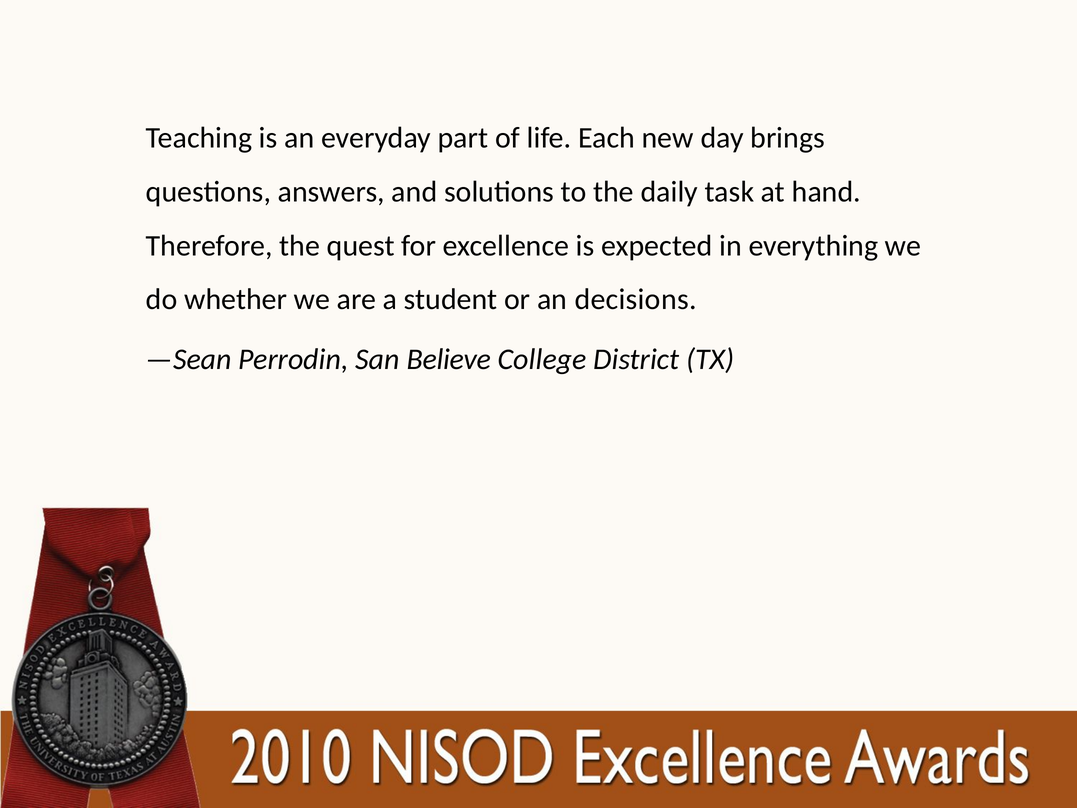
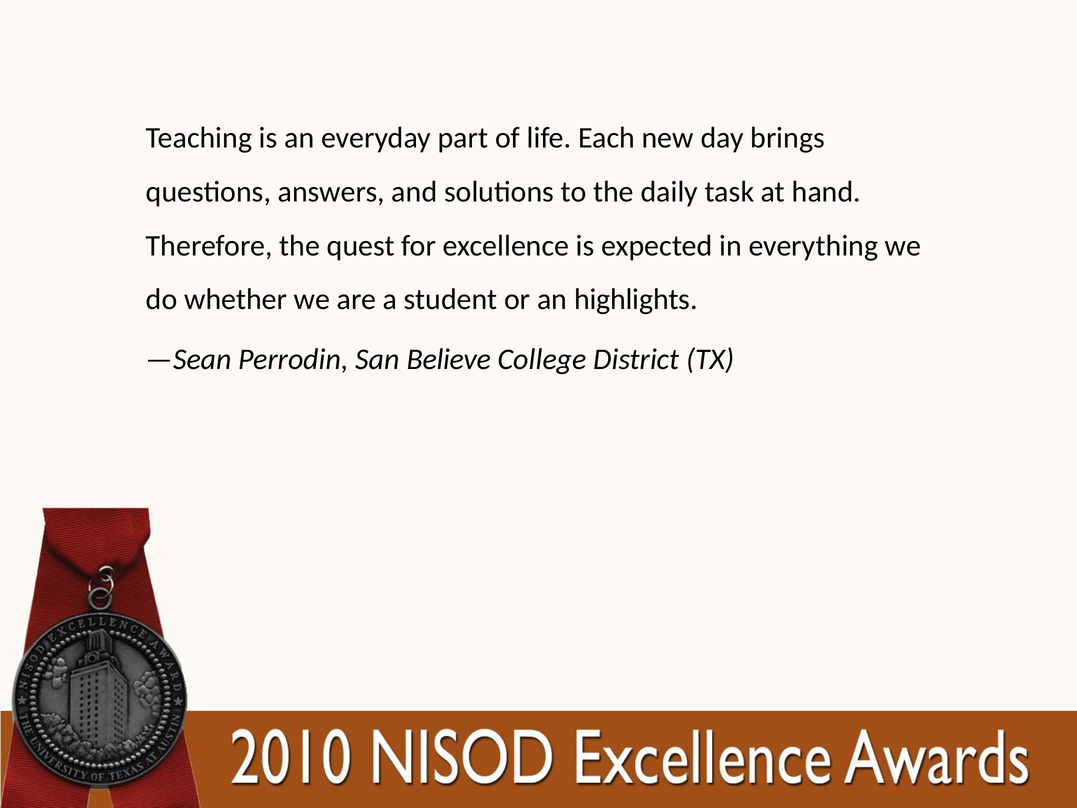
decisions: decisions -> highlights
